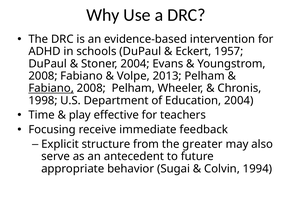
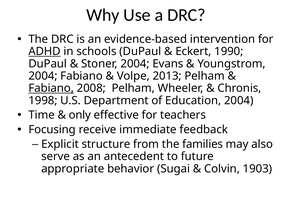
ADHD underline: none -> present
1957: 1957 -> 1990
2008 at (43, 76): 2008 -> 2004
play: play -> only
greater: greater -> families
1994: 1994 -> 1903
